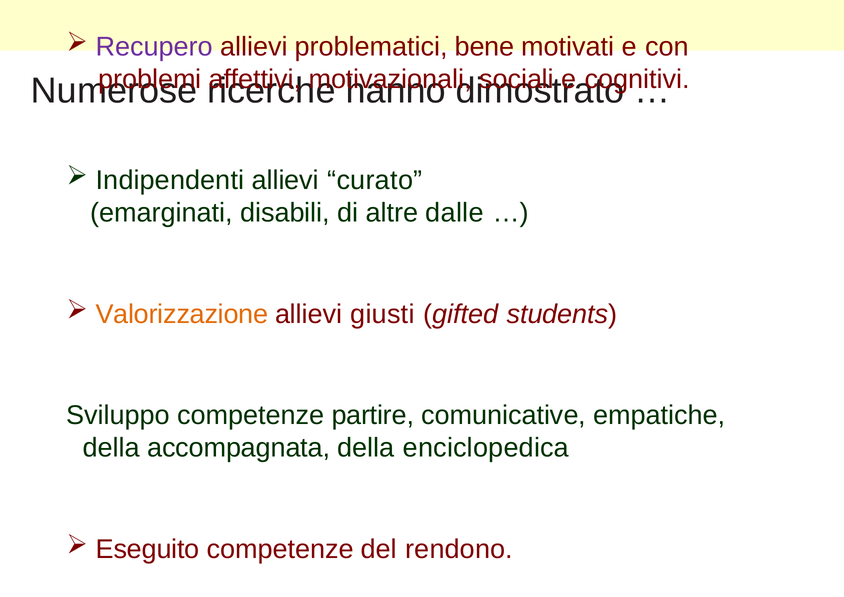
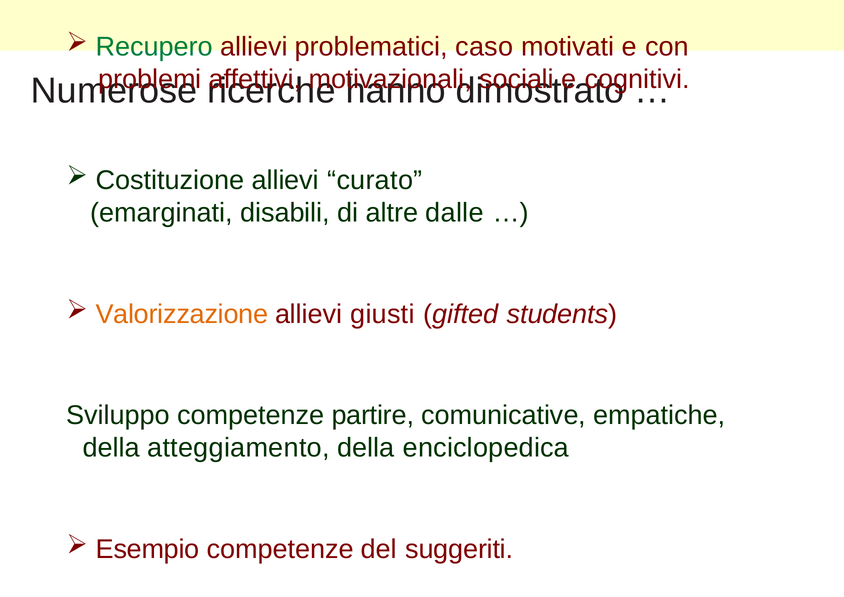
Recupero colour: purple -> green
bene: bene -> caso
Indipendenti: Indipendenti -> Costituzione
accompagnata: accompagnata -> atteggiamento
Eseguito: Eseguito -> Esempio
rendono: rendono -> suggeriti
